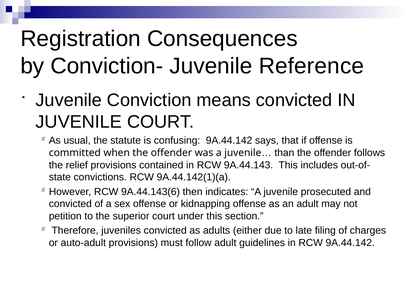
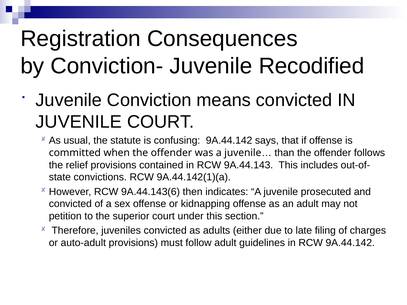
Reference: Reference -> Recodified
